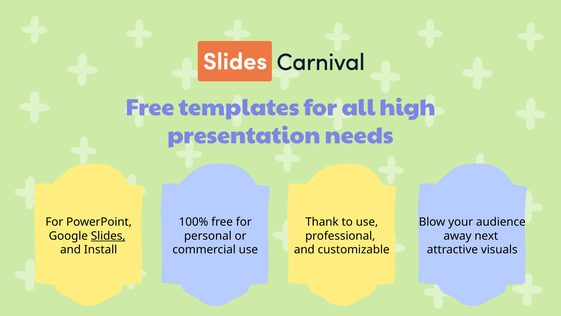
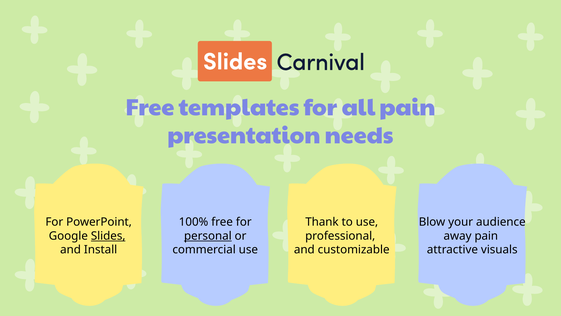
all high: high -> pain
personal underline: none -> present
away next: next -> pain
